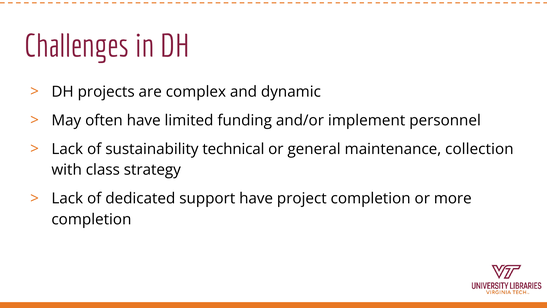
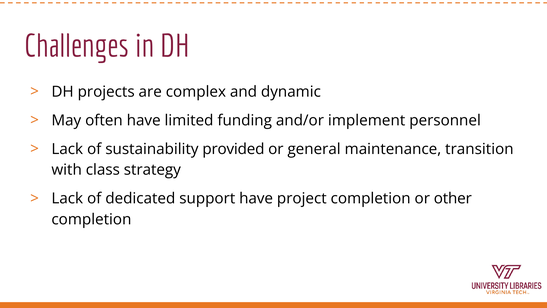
technical: technical -> provided
collection: collection -> transition
more: more -> other
